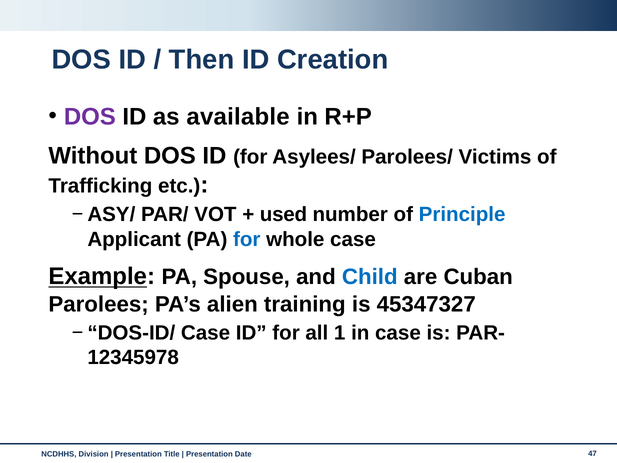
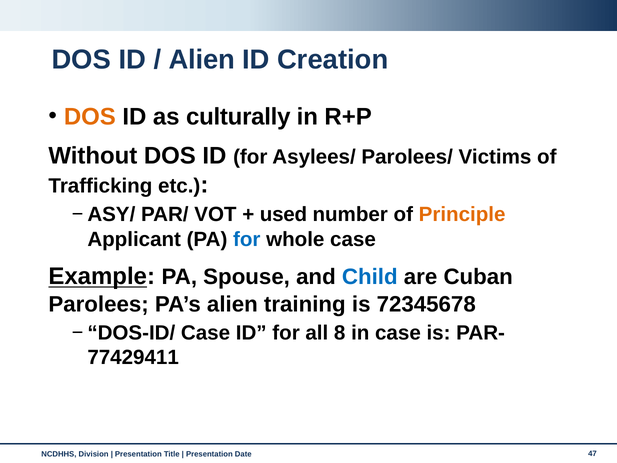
Then at (202, 60): Then -> Alien
DOS at (90, 117) colour: purple -> orange
available: available -> culturally
Principle colour: blue -> orange
45347327: 45347327 -> 72345678
1: 1 -> 8
12345978: 12345978 -> 77429411
